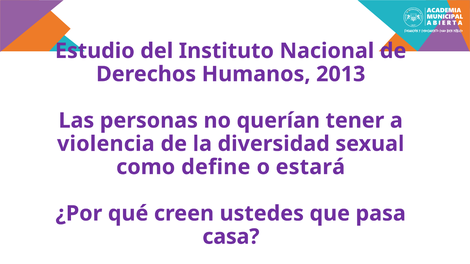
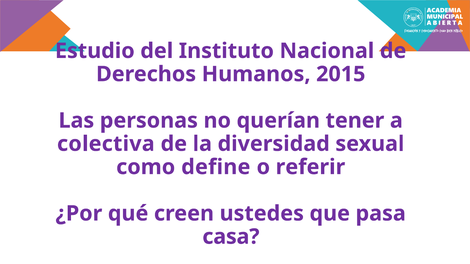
2013: 2013 -> 2015
violencia: violencia -> colectiva
estará: estará -> referir
